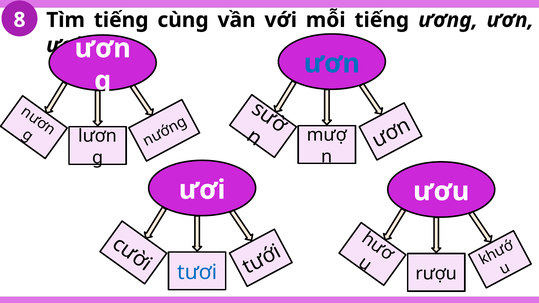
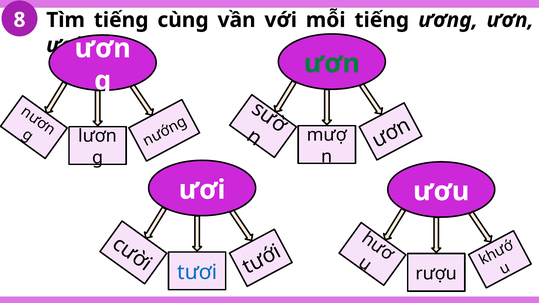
ươn at (332, 64) colour: blue -> green
